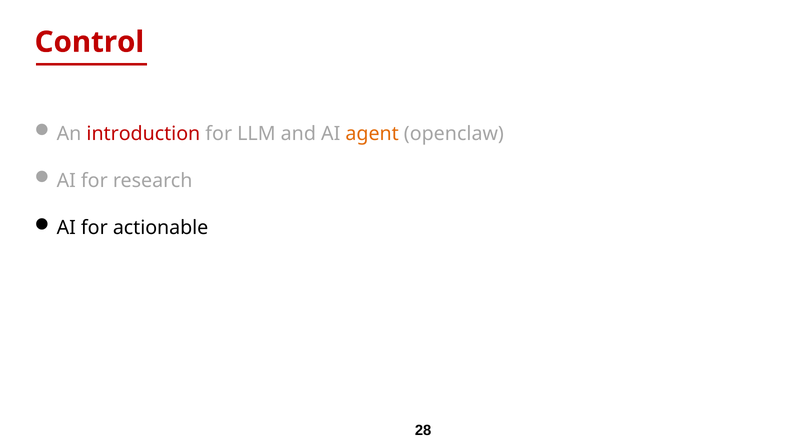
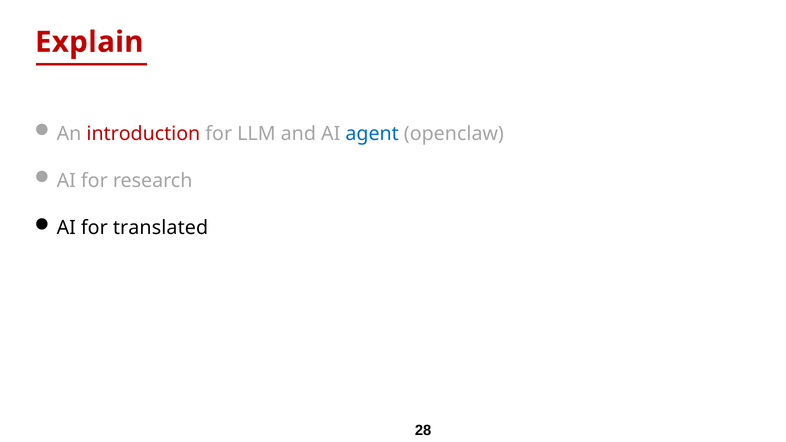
Control: Control -> Explain
agent colour: orange -> blue
actionable: actionable -> translated
